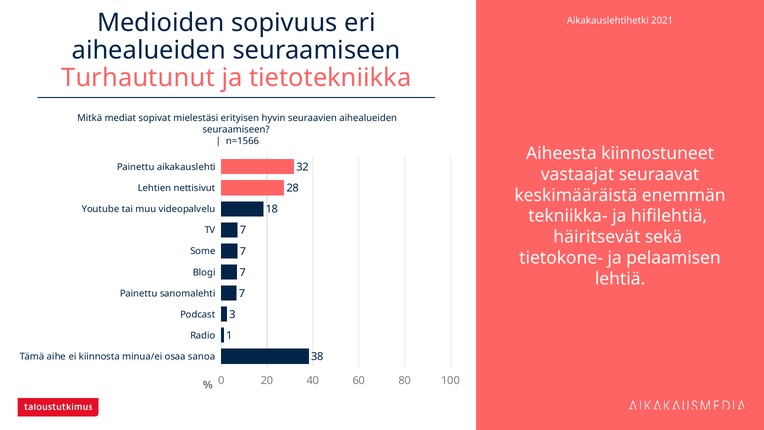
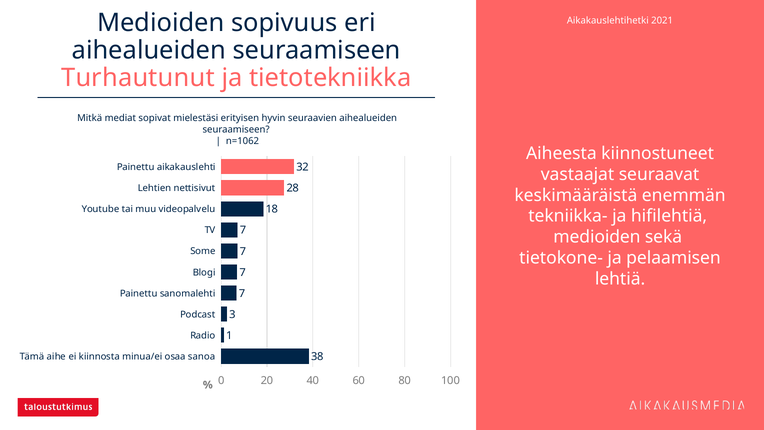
n=1566: n=1566 -> n=1062
häiritsevät at (597, 237): häiritsevät -> medioiden
